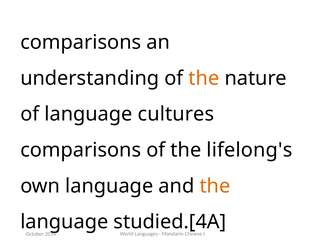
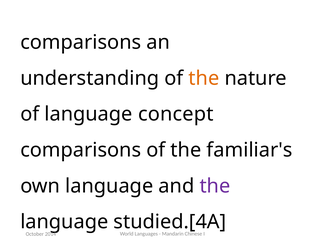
cultures: cultures -> concept
lifelong's: lifelong's -> familiar's
the at (215, 186) colour: orange -> purple
